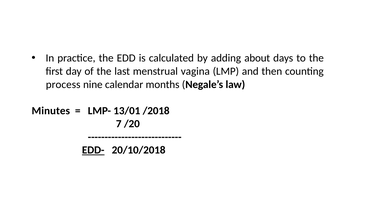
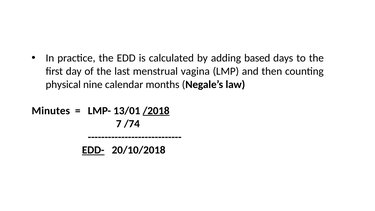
about: about -> based
process: process -> physical
/2018 underline: none -> present
/20: /20 -> /74
